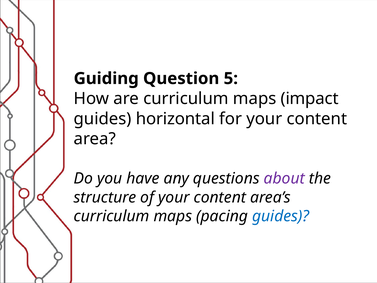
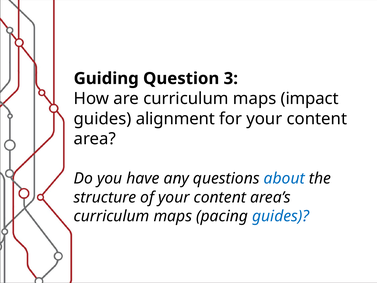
5: 5 -> 3
horizontal: horizontal -> alignment
about colour: purple -> blue
